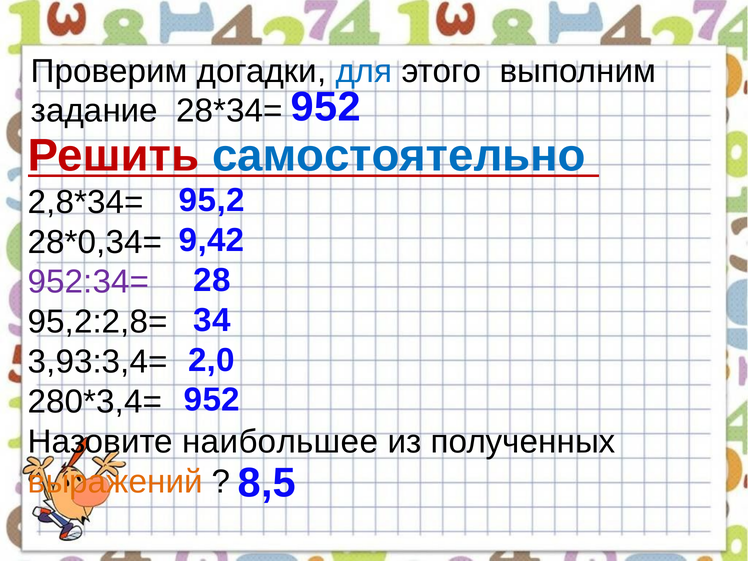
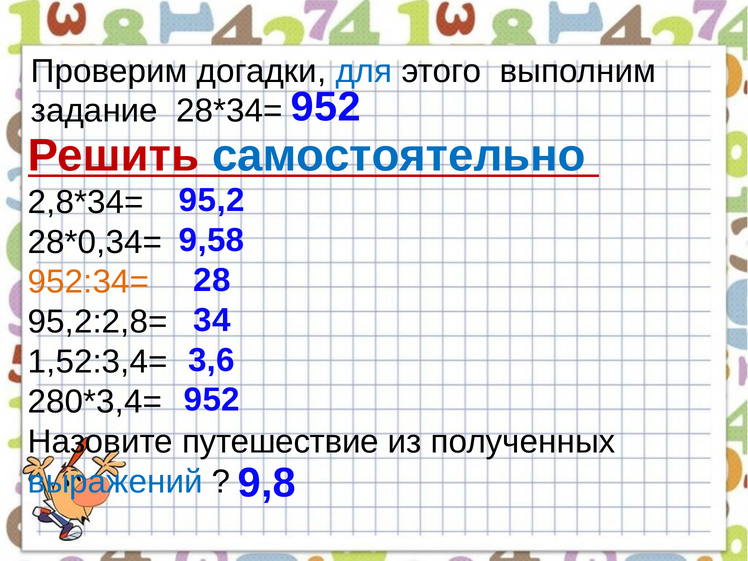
9,42: 9,42 -> 9,58
952:34= colour: purple -> orange
2,0: 2,0 -> 3,6
3,93:3,4=: 3,93:3,4= -> 1,52:3,4=
наибольшее: наибольшее -> путешествие
8,5: 8,5 -> 9,8
выражений colour: orange -> blue
